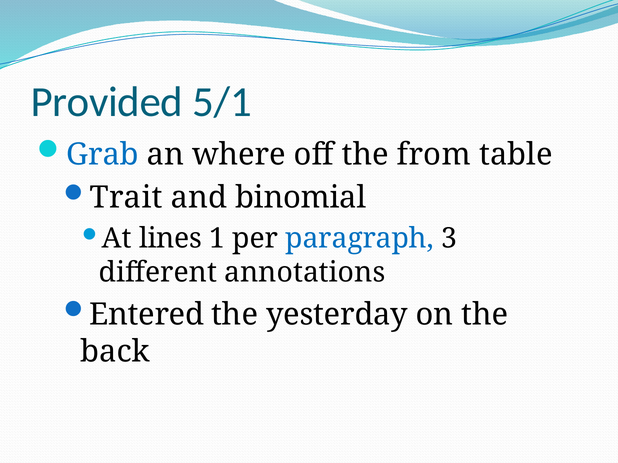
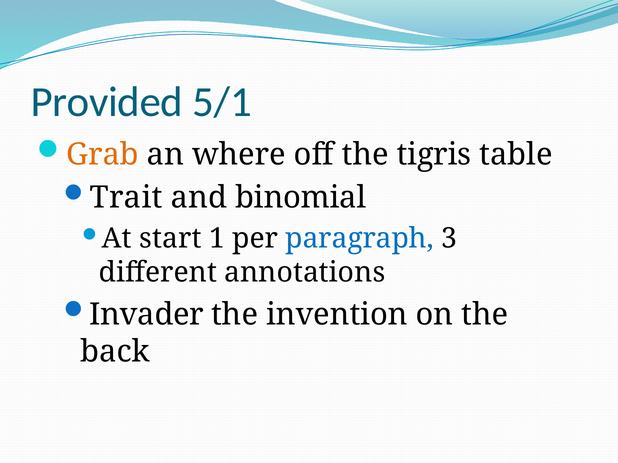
Grab colour: blue -> orange
from: from -> tigris
lines: lines -> start
Entered: Entered -> Invader
yesterday: yesterday -> invention
